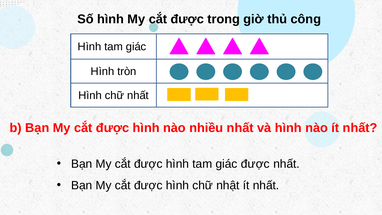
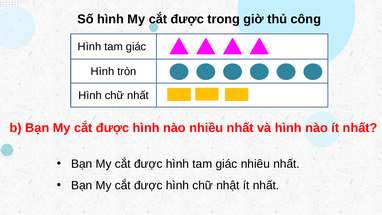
giác được: được -> nhiêu
